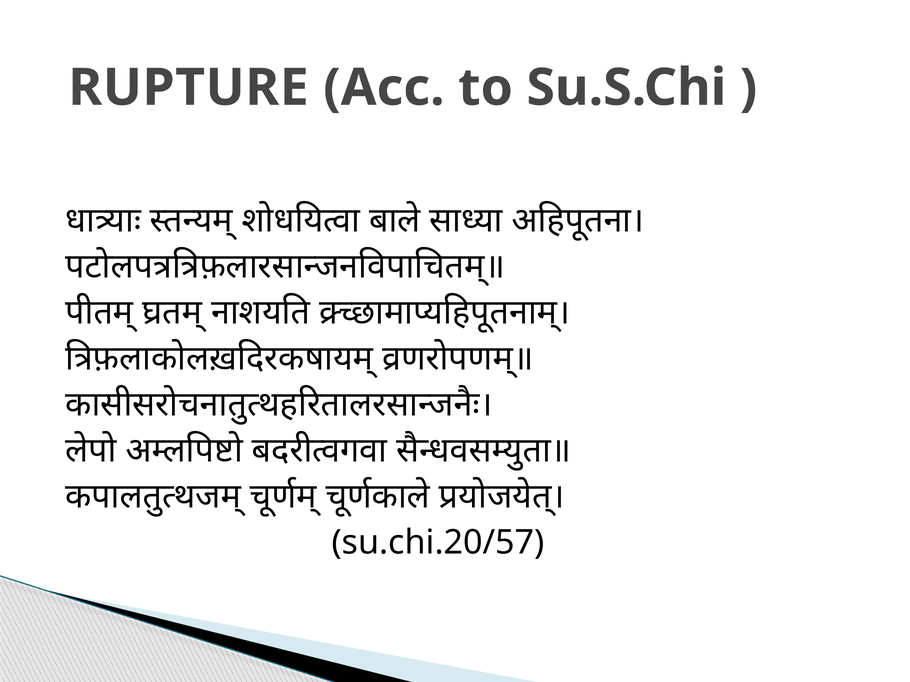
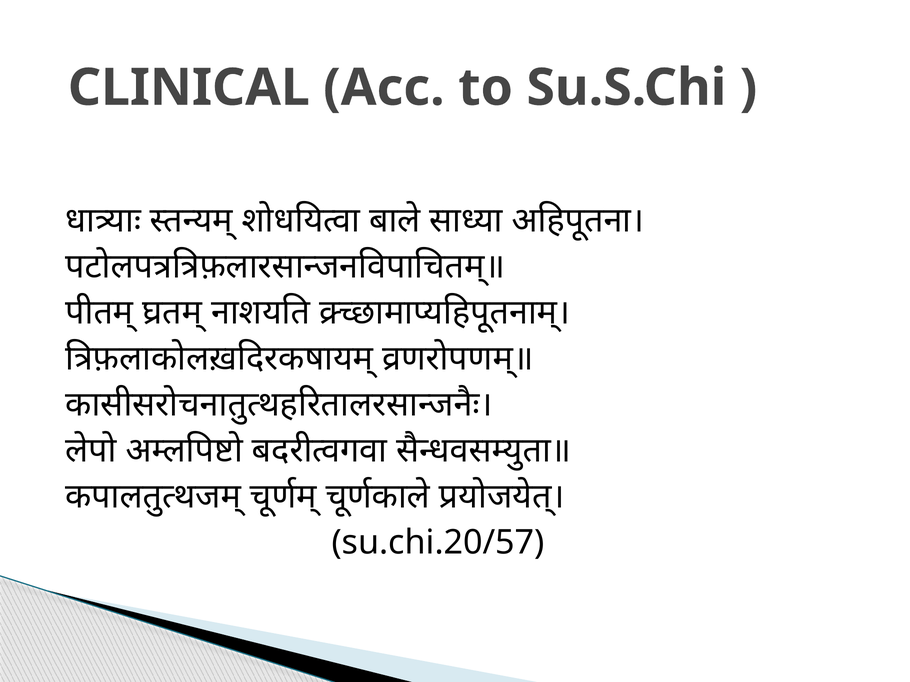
RUPTURE: RUPTURE -> CLINICAL
